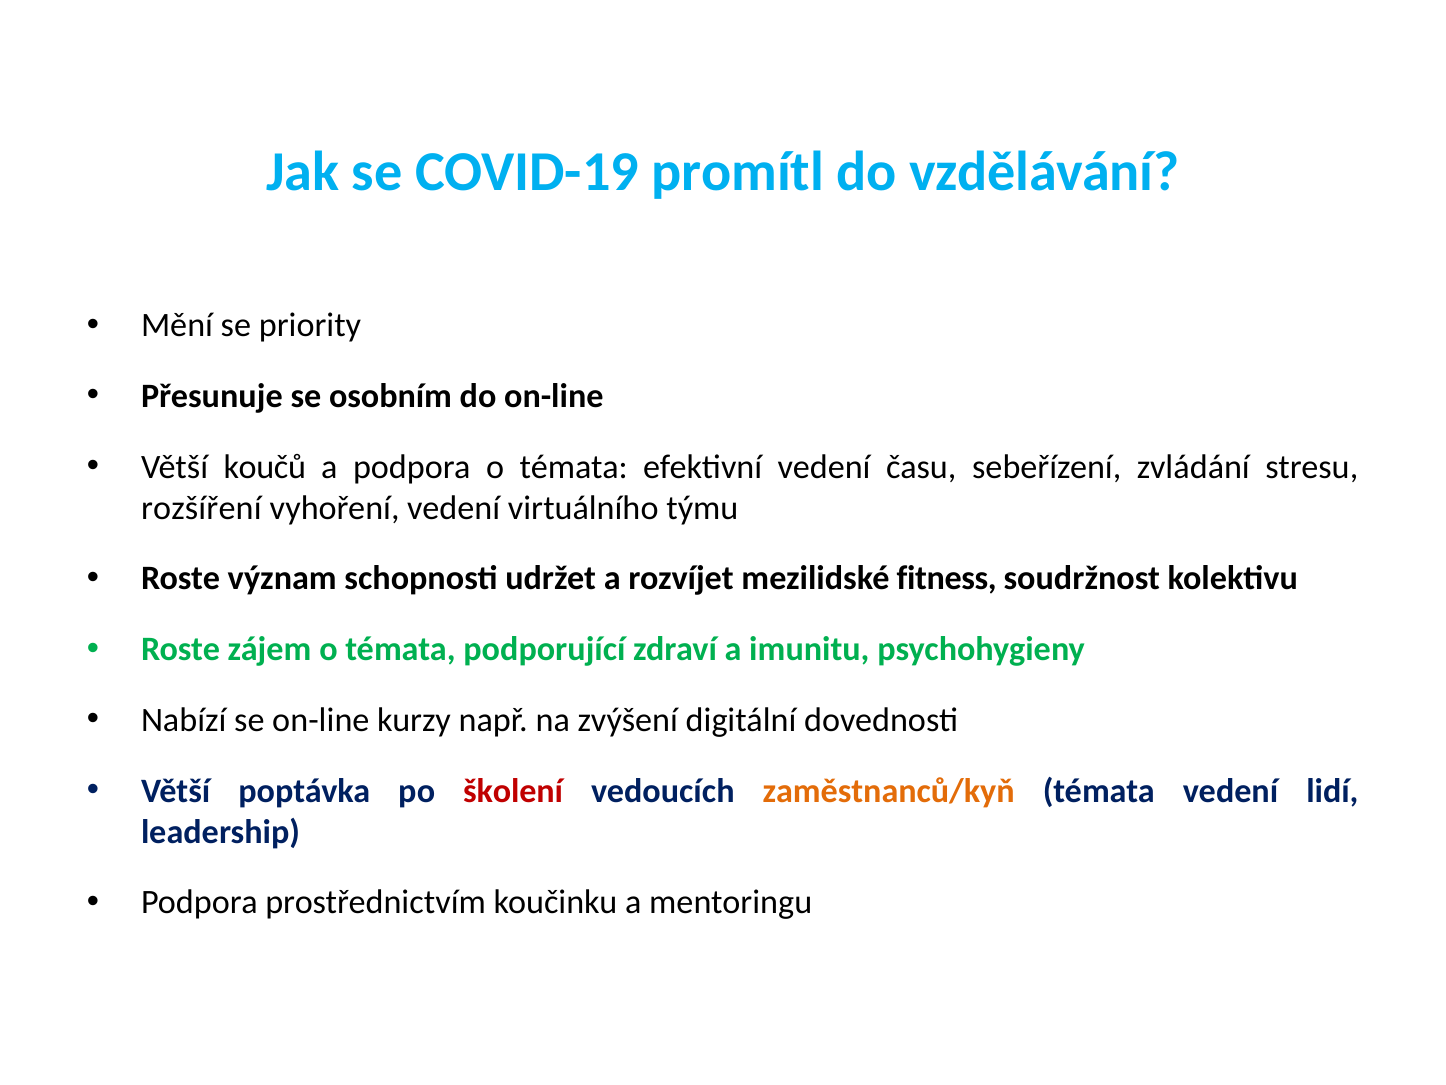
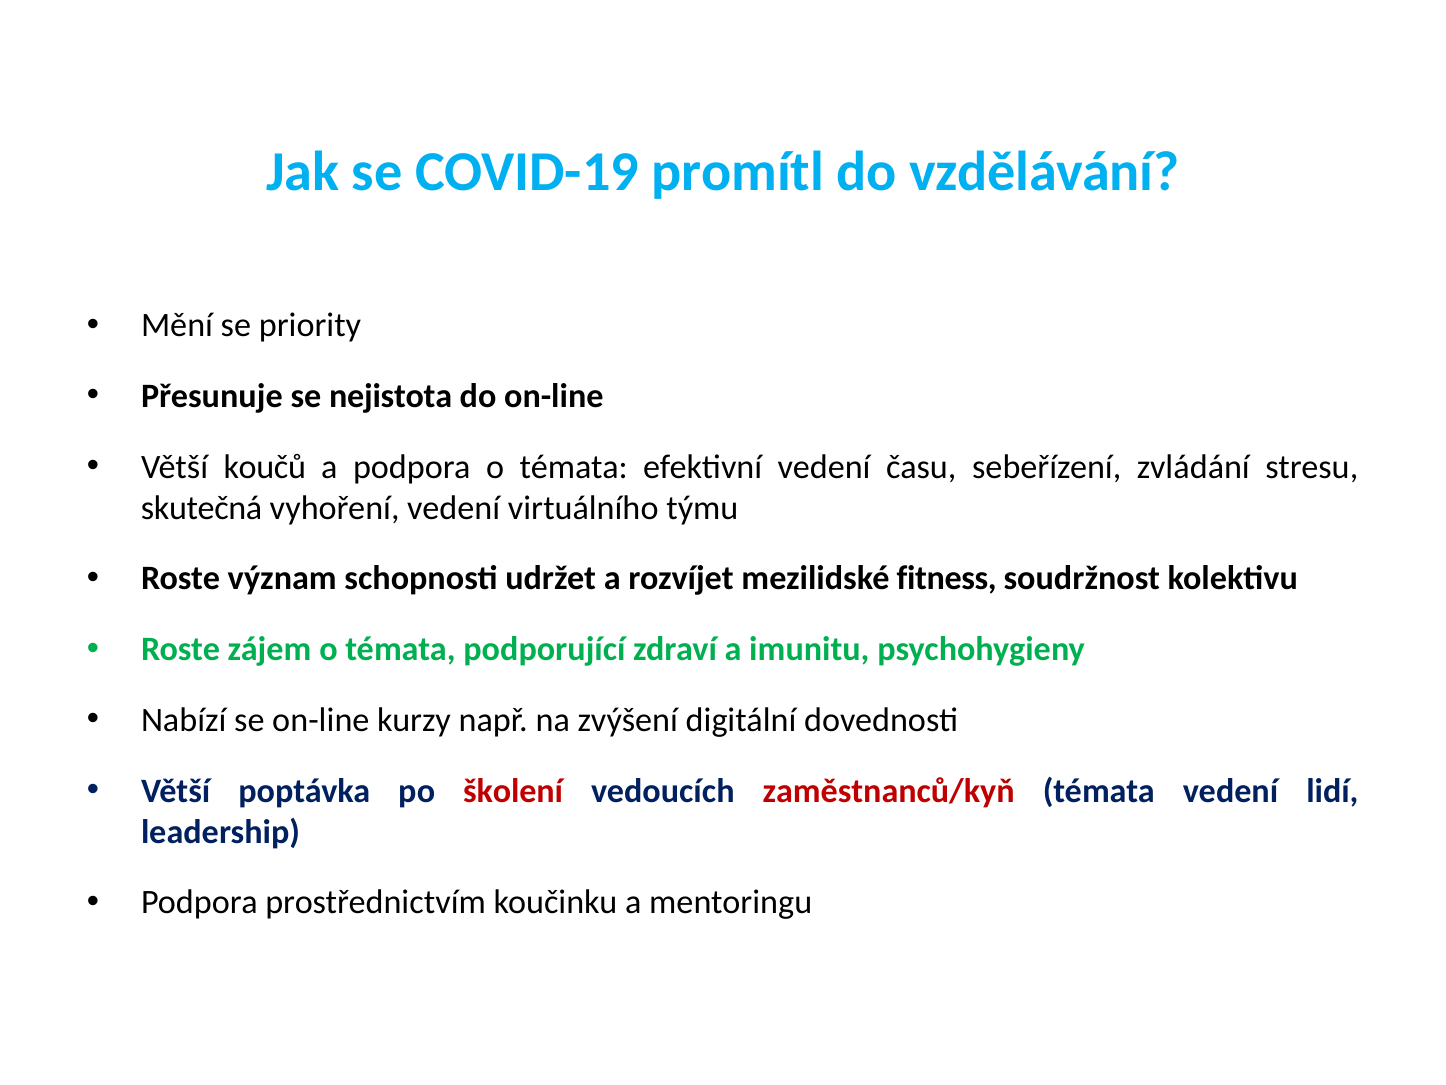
osobním: osobním -> nejistota
rozšíření: rozšíření -> skutečná
zaměstnanců/kyň colour: orange -> red
